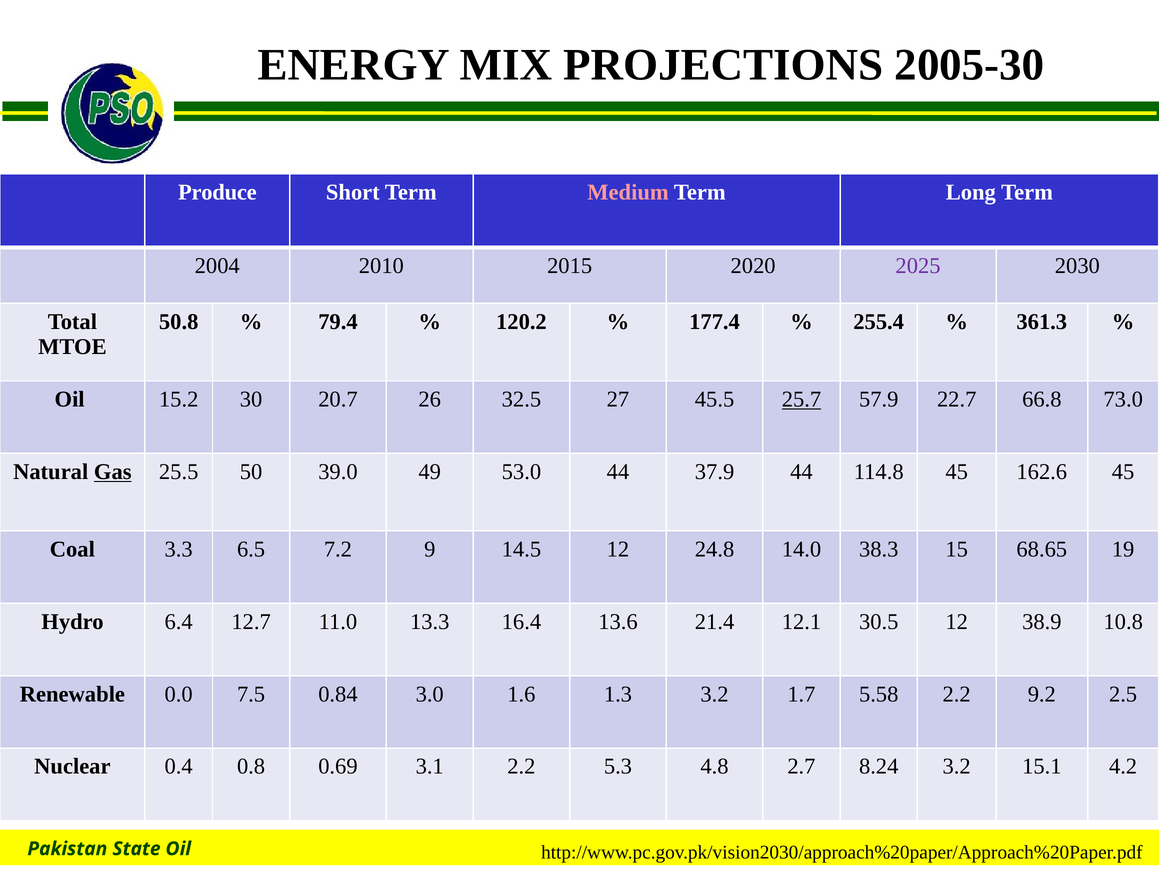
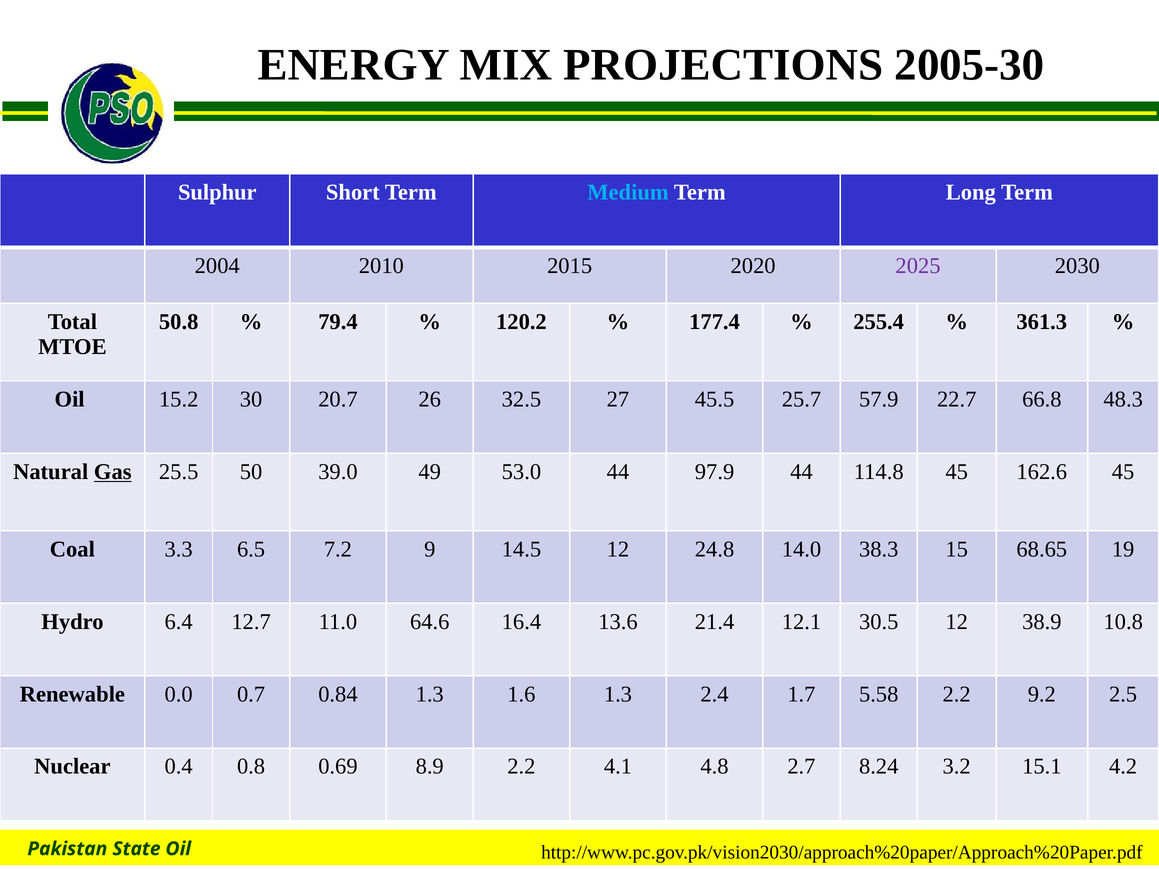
Produce: Produce -> Sulphur
Medium colour: pink -> light blue
25.7 underline: present -> none
73.0: 73.0 -> 48.3
37.9: 37.9 -> 97.9
13.3: 13.3 -> 64.6
7.5: 7.5 -> 0.7
0.84 3.0: 3.0 -> 1.3
1.3 3.2: 3.2 -> 2.4
3.1: 3.1 -> 8.9
5.3: 5.3 -> 4.1
